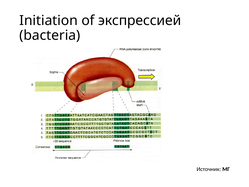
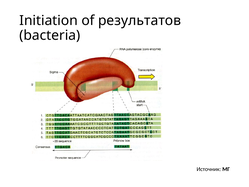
экспрессией: экспрессией -> результатов
